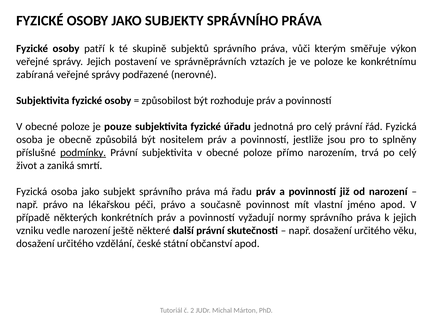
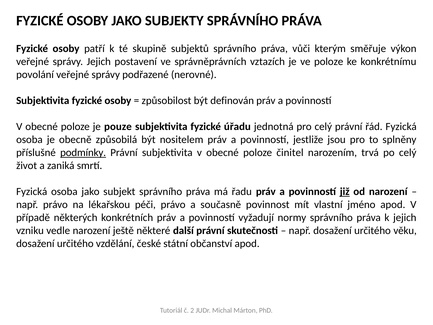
zabíraná: zabíraná -> povolání
rozhoduje: rozhoduje -> definován
přímo: přímo -> činitel
již underline: none -> present
